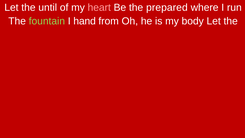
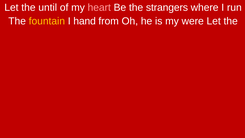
prepared: prepared -> strangers
fountain colour: light green -> yellow
body: body -> were
